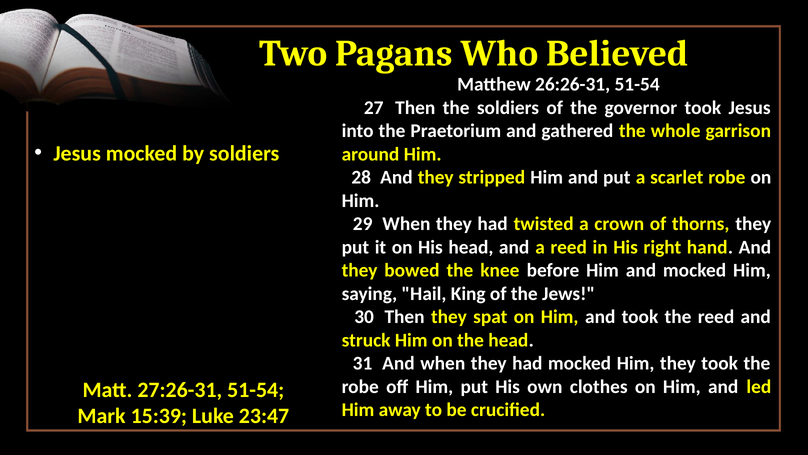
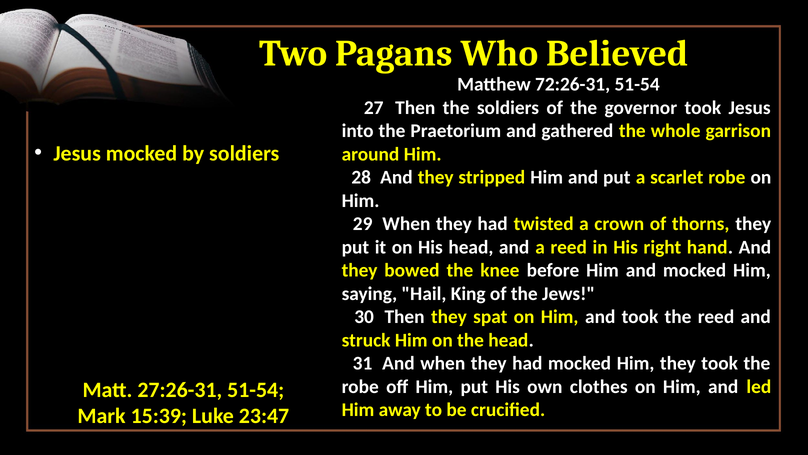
26:26-31: 26:26-31 -> 72:26-31
